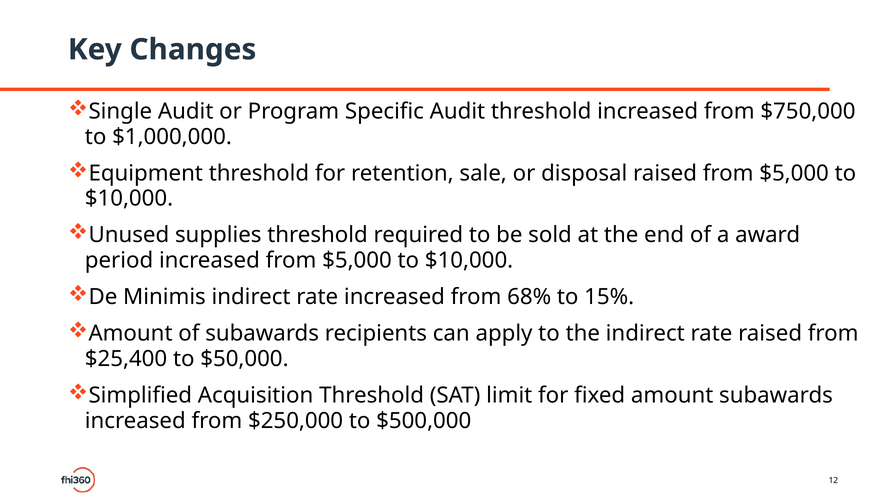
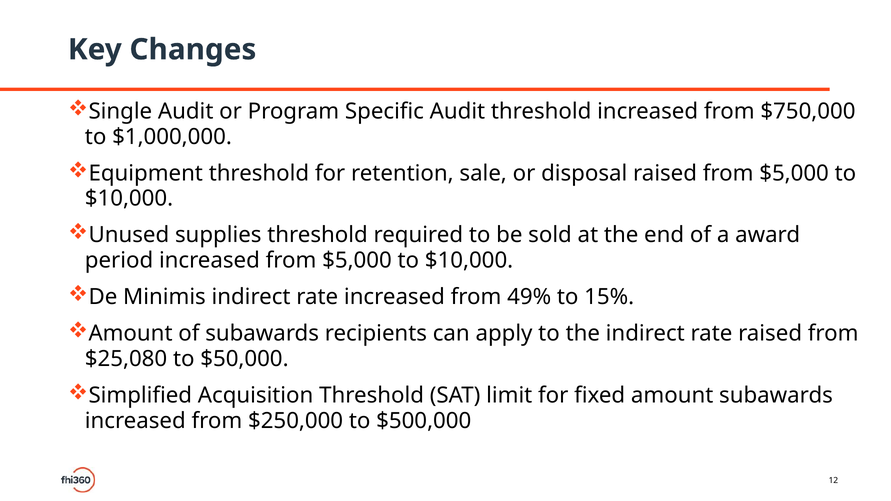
68%: 68% -> 49%
$25,400: $25,400 -> $25,080
